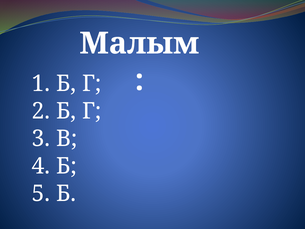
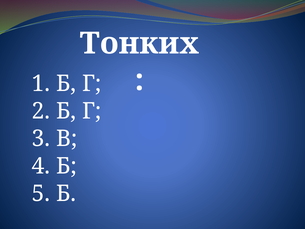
Малым: Малым -> Тонких
